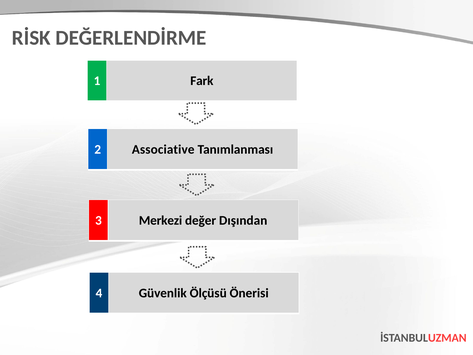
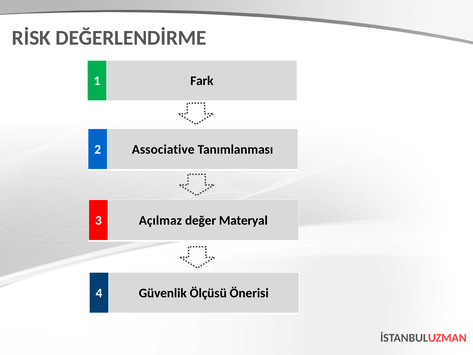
Merkezi: Merkezi -> Açılmaz
Dışından: Dışından -> Materyal
